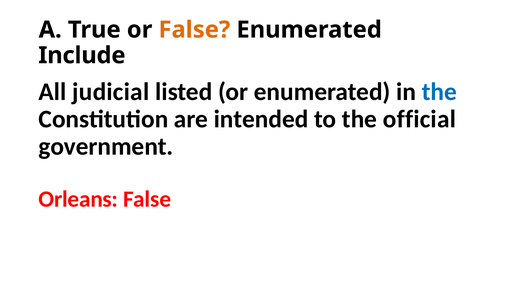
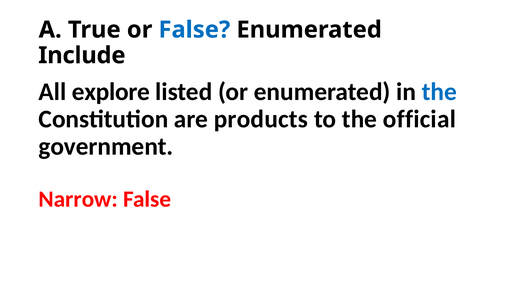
False at (194, 30) colour: orange -> blue
judicial: judicial -> explore
intended: intended -> products
Orleans: Orleans -> Narrow
